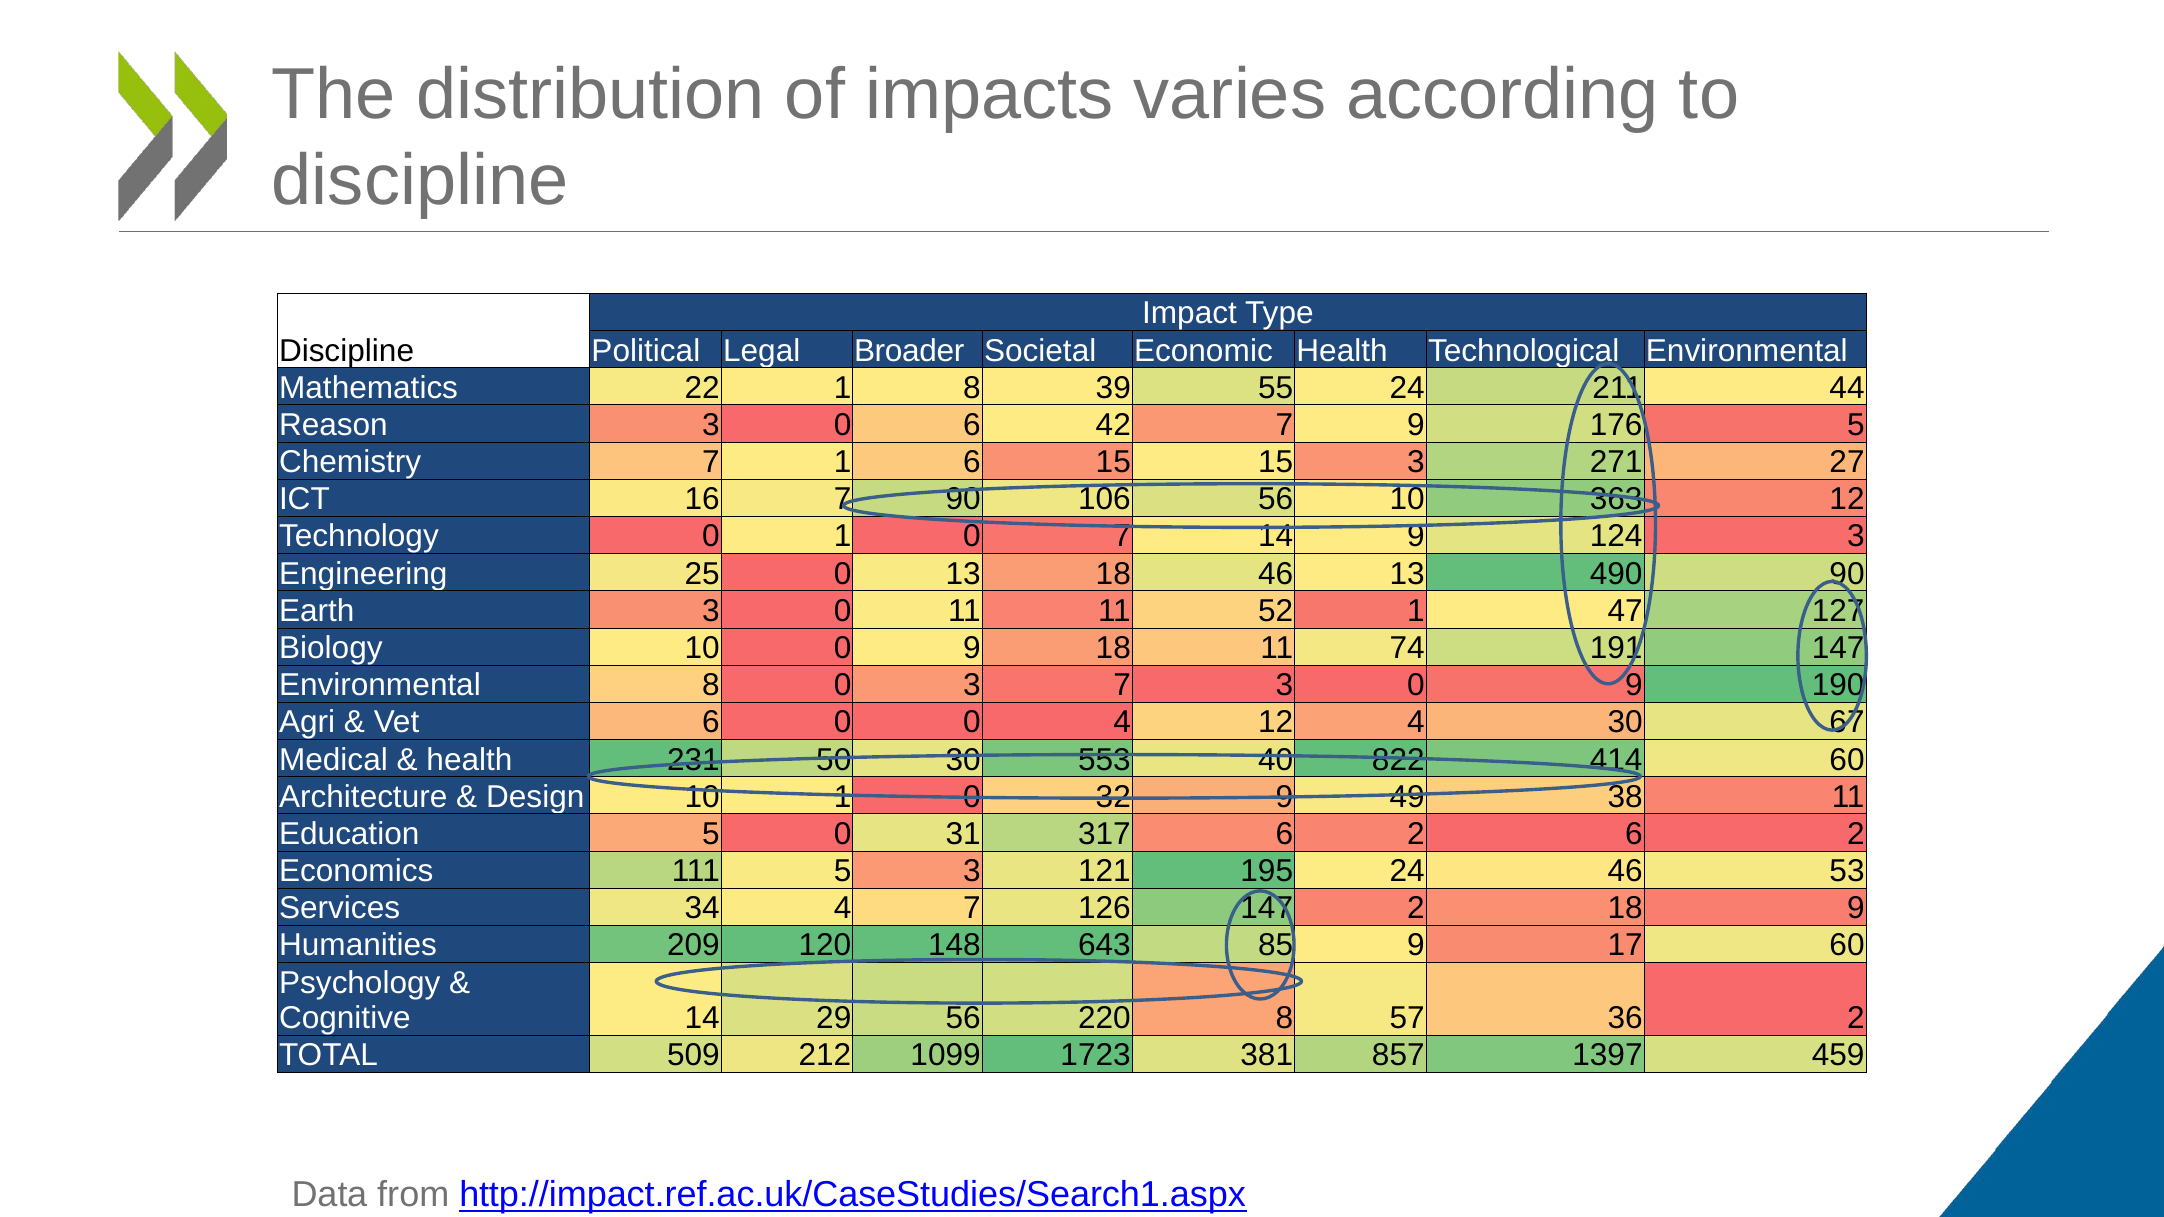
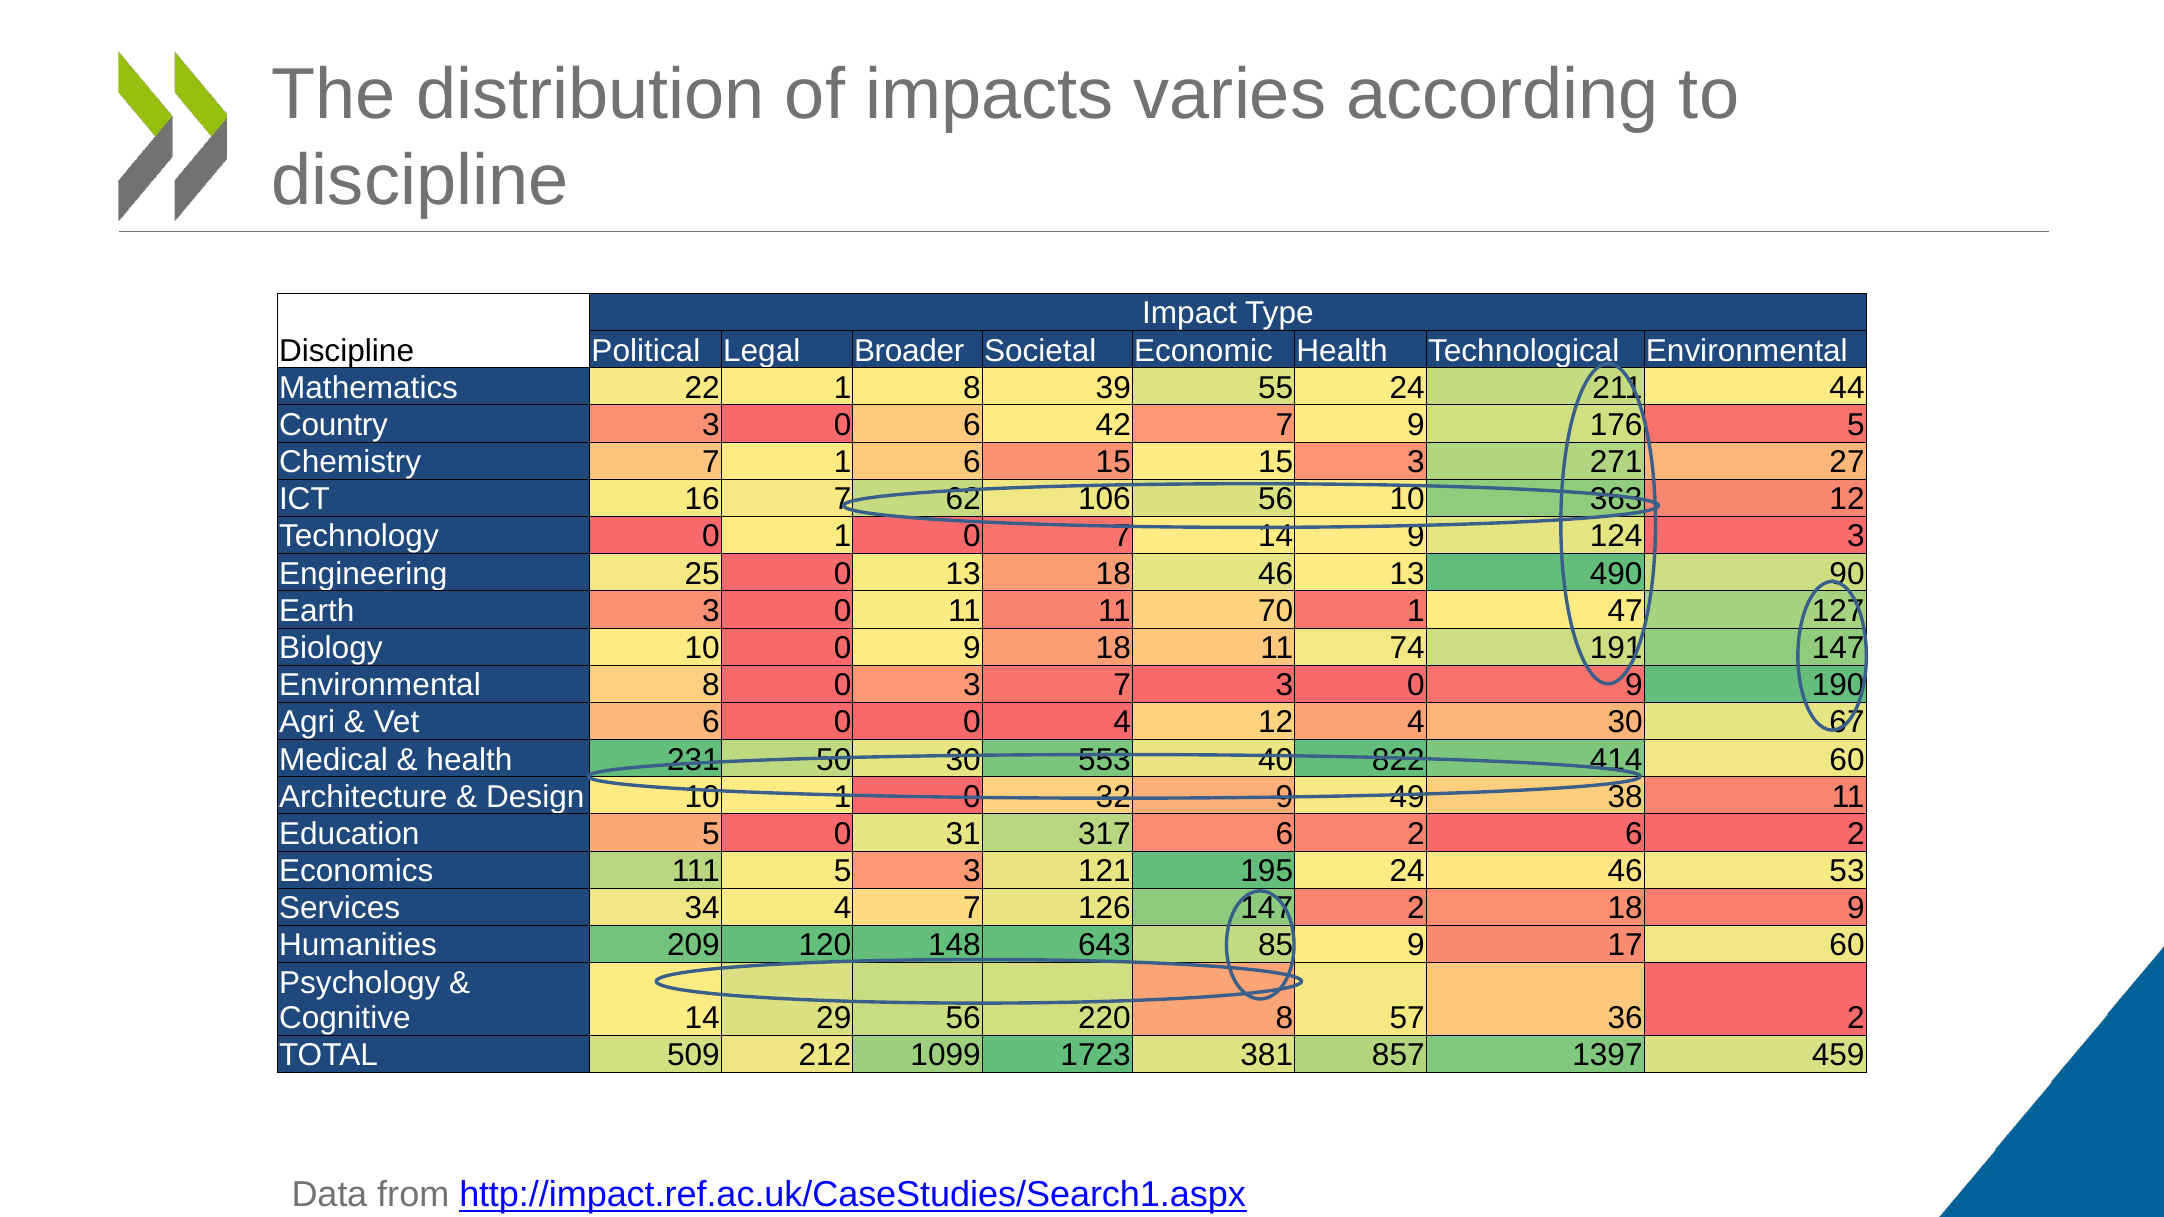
Reason: Reason -> Country
7 90: 90 -> 62
52: 52 -> 70
